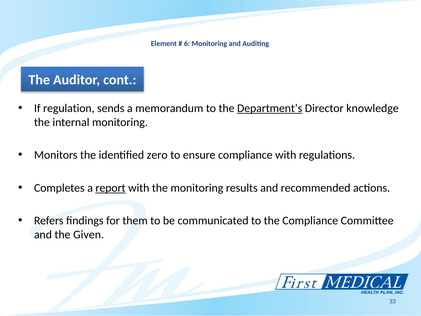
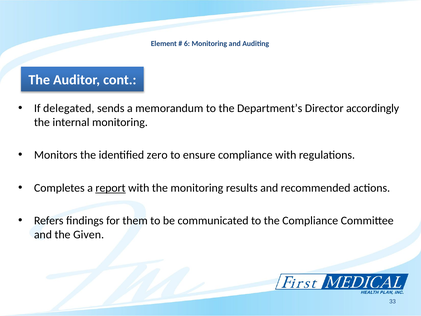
regulation: regulation -> delegated
Department’s underline: present -> none
knowledge: knowledge -> accordingly
